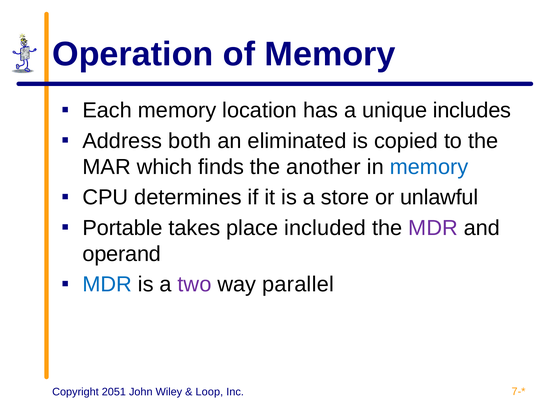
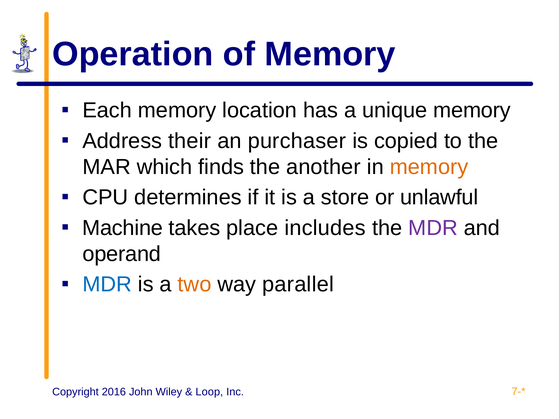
unique includes: includes -> memory
both: both -> their
eliminated: eliminated -> purchaser
memory at (429, 167) colour: blue -> orange
Portable: Portable -> Machine
included: included -> includes
two colour: purple -> orange
2051: 2051 -> 2016
